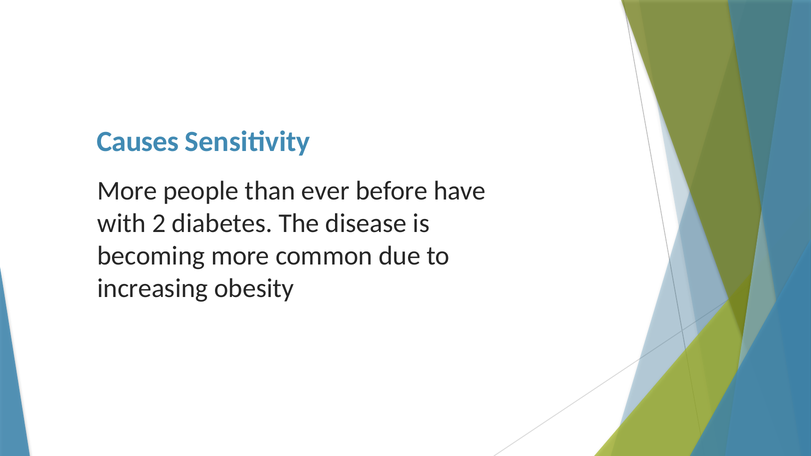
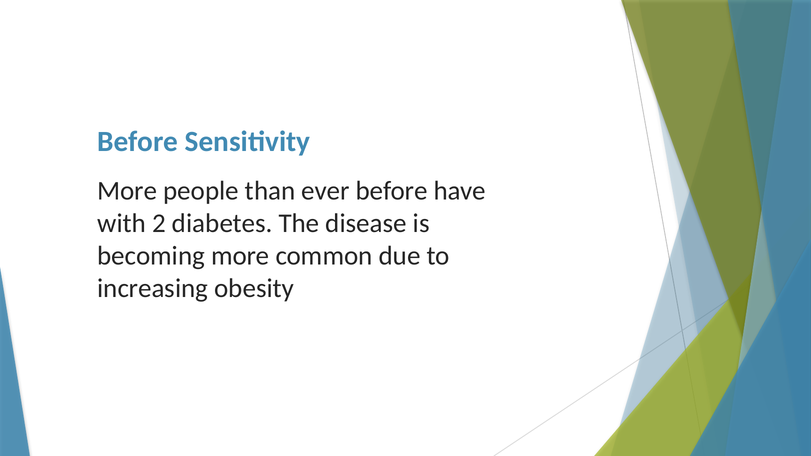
Causes at (138, 141): Causes -> Before
